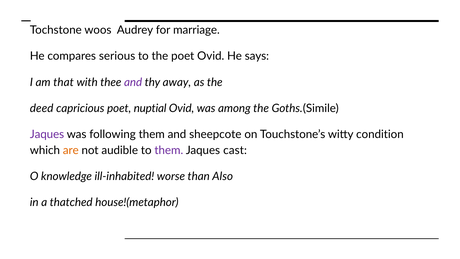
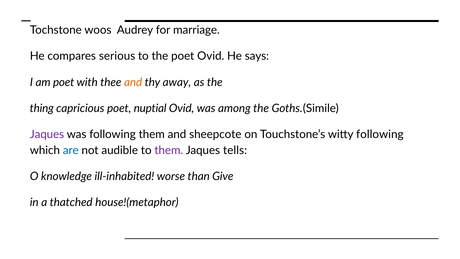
am that: that -> poet
and at (133, 82) colour: purple -> orange
deed: deed -> thing
witty condition: condition -> following
are colour: orange -> blue
cast: cast -> tells
Also: Also -> Give
